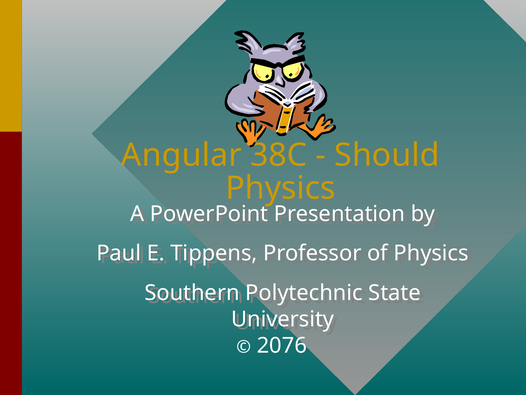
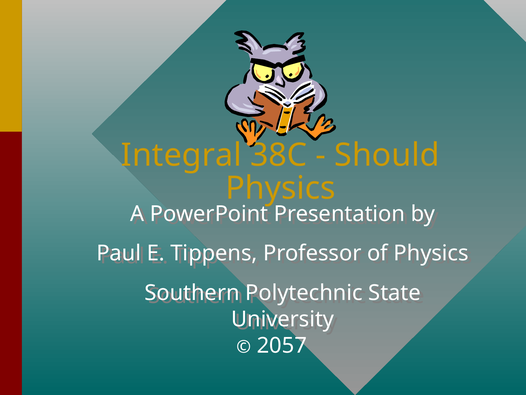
Angular: Angular -> Integral
2076: 2076 -> 2057
